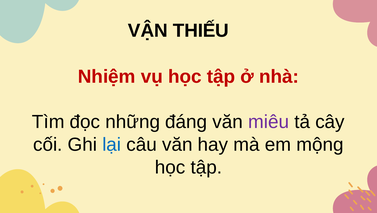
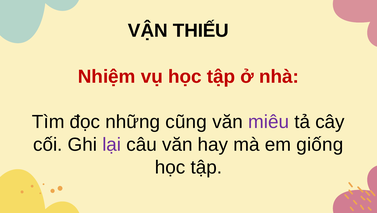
đáng: đáng -> cũng
lại colour: blue -> purple
mộng: mộng -> giống
